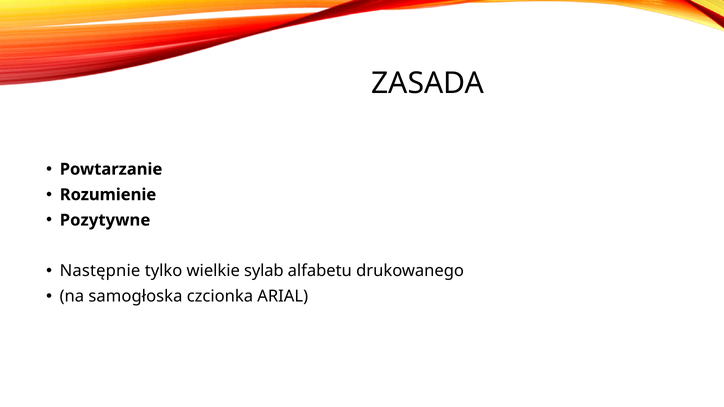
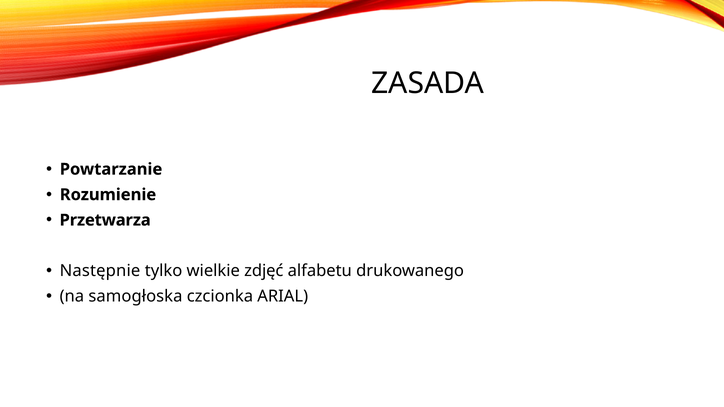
Pozytywne: Pozytywne -> Przetwarza
sylab: sylab -> zdjęć
